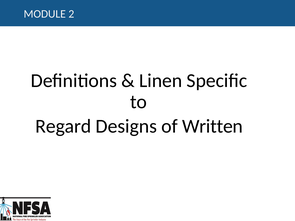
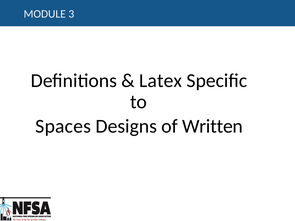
2: 2 -> 3
Linen: Linen -> Latex
Regard: Regard -> Spaces
